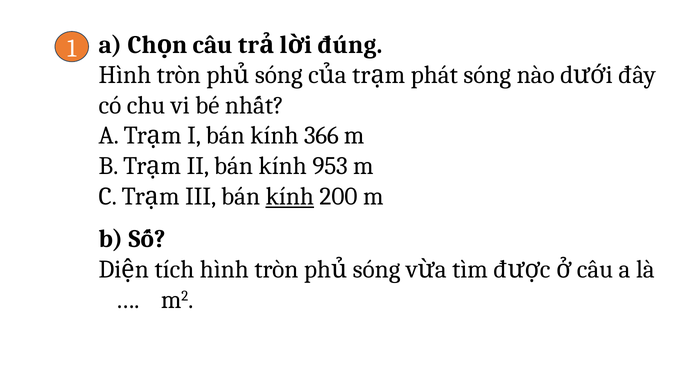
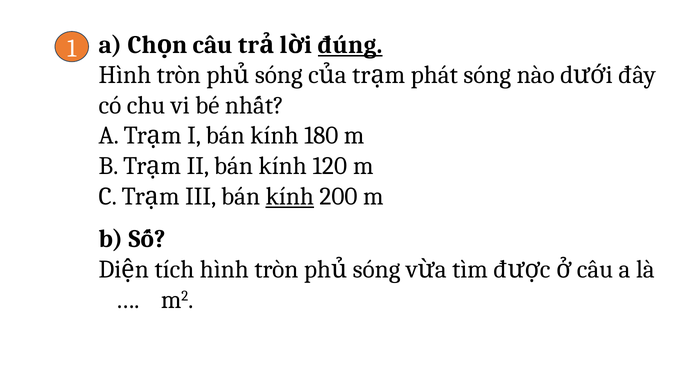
đúng underline: none -> present
366: 366 -> 180
953: 953 -> 120
